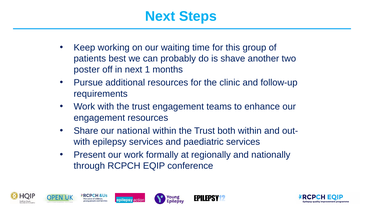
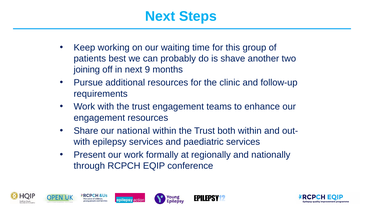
poster: poster -> joining
1: 1 -> 9
